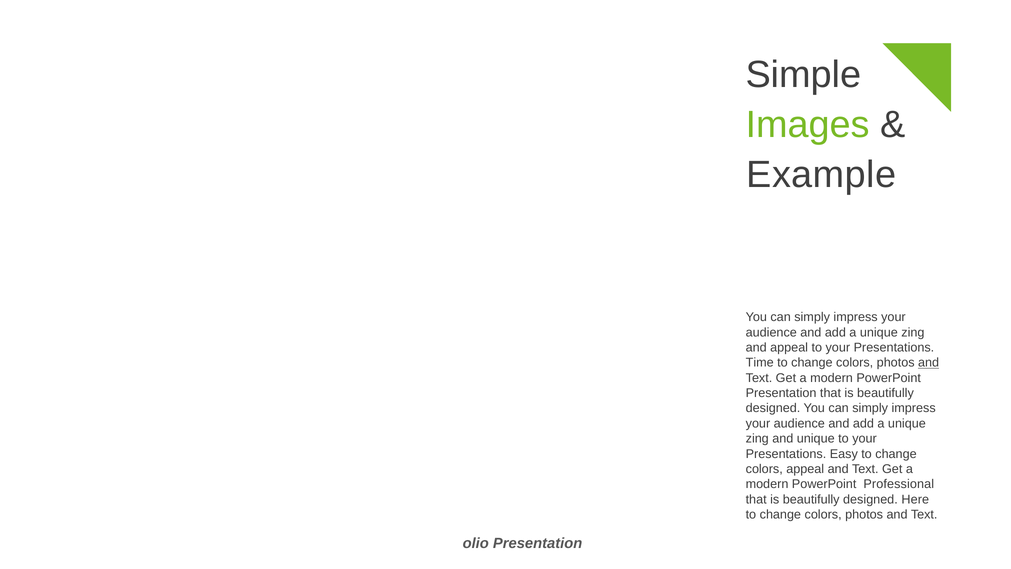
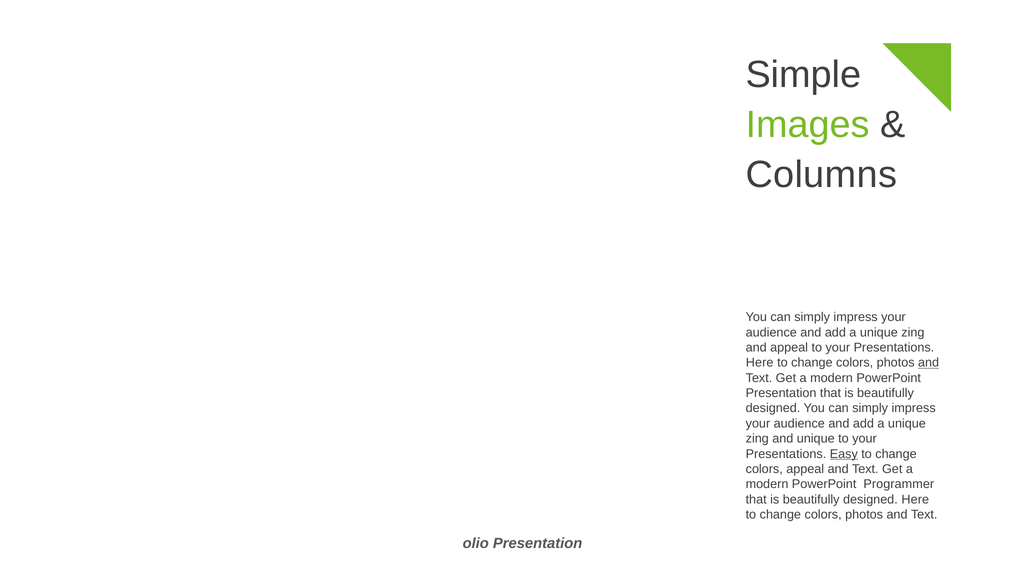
Example: Example -> Columns
Time at (760, 363): Time -> Here
Easy underline: none -> present
Professional: Professional -> Programmer
